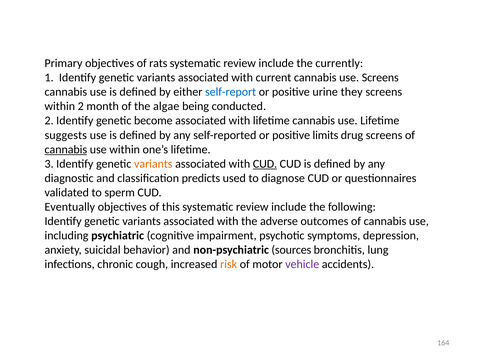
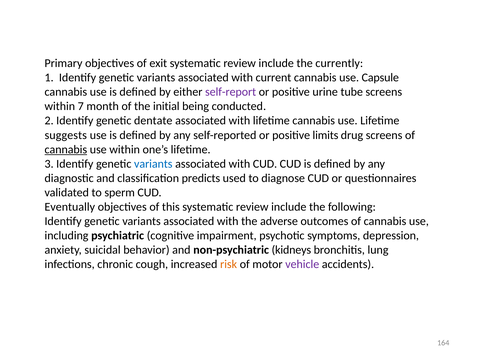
rats: rats -> exit
use Screens: Screens -> Capsule
self-report colour: blue -> purple
they: they -> tube
within 2: 2 -> 7
algae: algae -> initial
become: become -> dentate
variants at (153, 164) colour: orange -> blue
CUD at (265, 164) underline: present -> none
sources: sources -> kidneys
